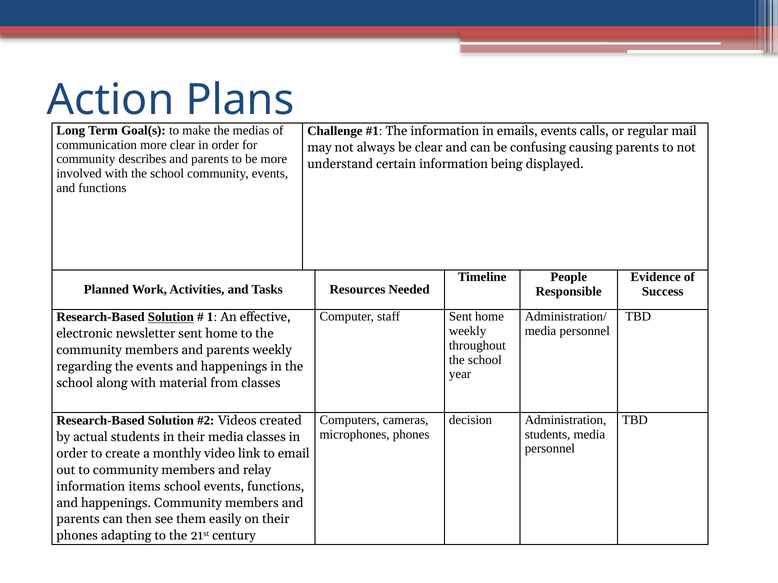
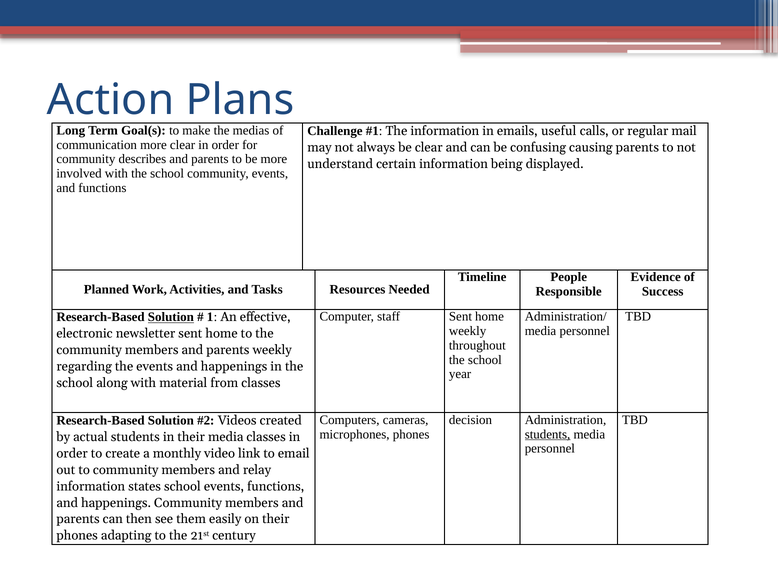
emails events: events -> useful
students at (548, 435) underline: none -> present
items: items -> states
